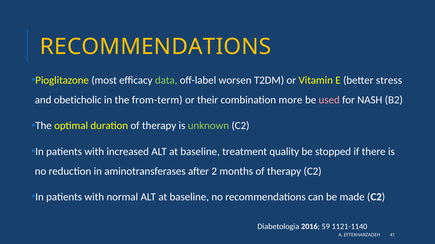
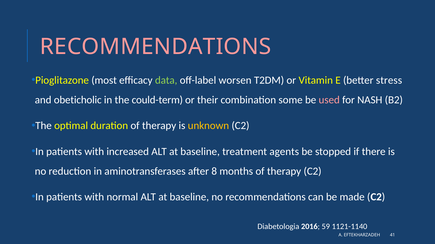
RECOMMENDATIONS at (156, 47) colour: yellow -> pink
from-term: from-term -> could-term
more: more -> some
unknown colour: light green -> yellow
quality: quality -> agents
2: 2 -> 8
